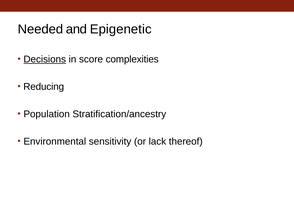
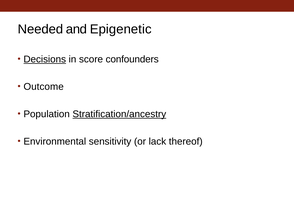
complexities: complexities -> confounders
Reducing: Reducing -> Outcome
Stratification/ancestry underline: none -> present
